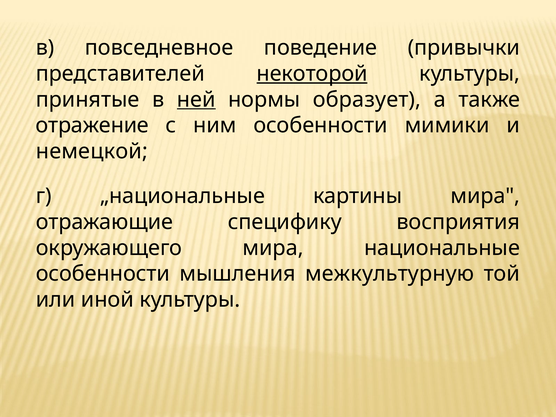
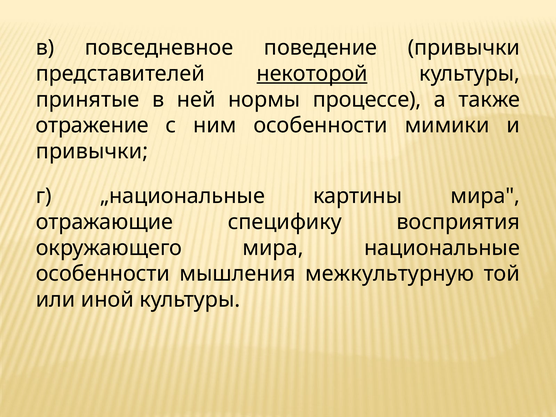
ней underline: present -> none
образует: образует -> процессе
немецкой at (92, 151): немецкой -> привычки
